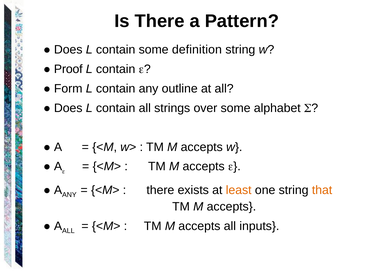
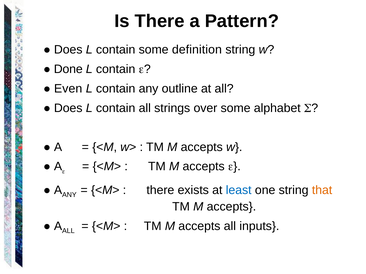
Proof: Proof -> Done
Form: Form -> Even
least colour: orange -> blue
